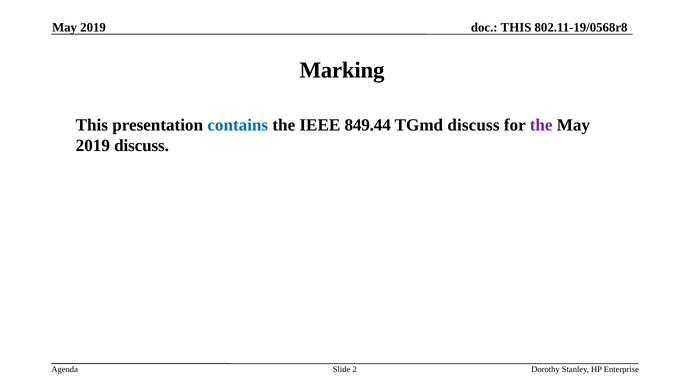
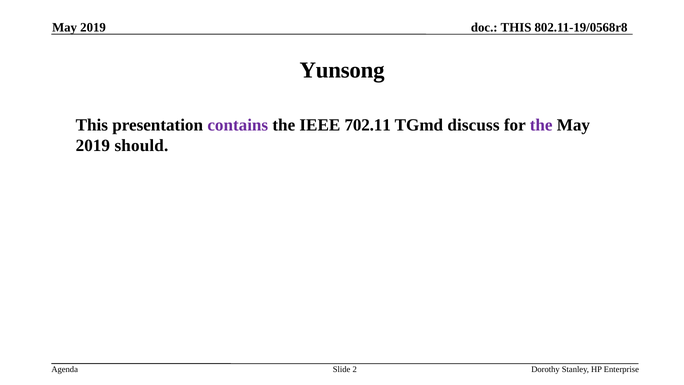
Marking: Marking -> Yunsong
contains colour: blue -> purple
849.44: 849.44 -> 702.11
2019 discuss: discuss -> should
